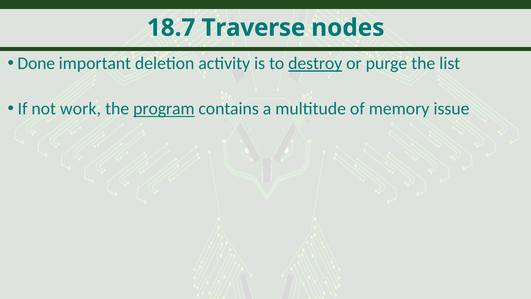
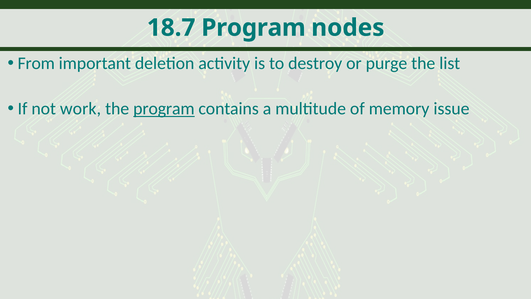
18.7 Traverse: Traverse -> Program
Done: Done -> From
destroy underline: present -> none
